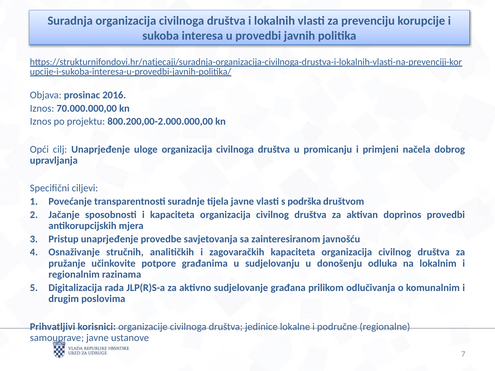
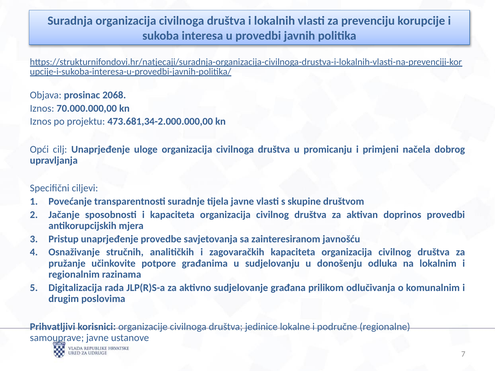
2016: 2016 -> 2068
800.200,00-2.000.000,00: 800.200,00-2.000.000,00 -> 473.681,34-2.000.000,00
podrška: podrška -> skupine
